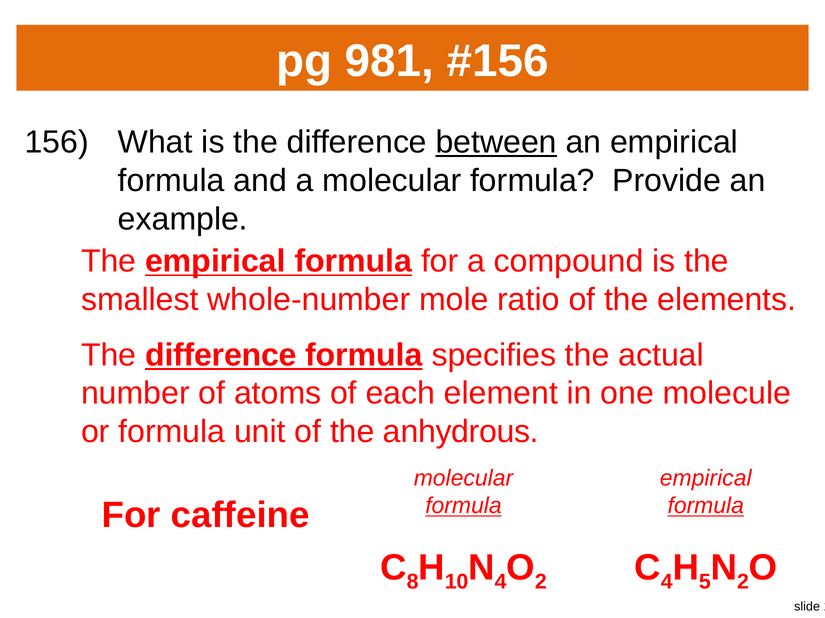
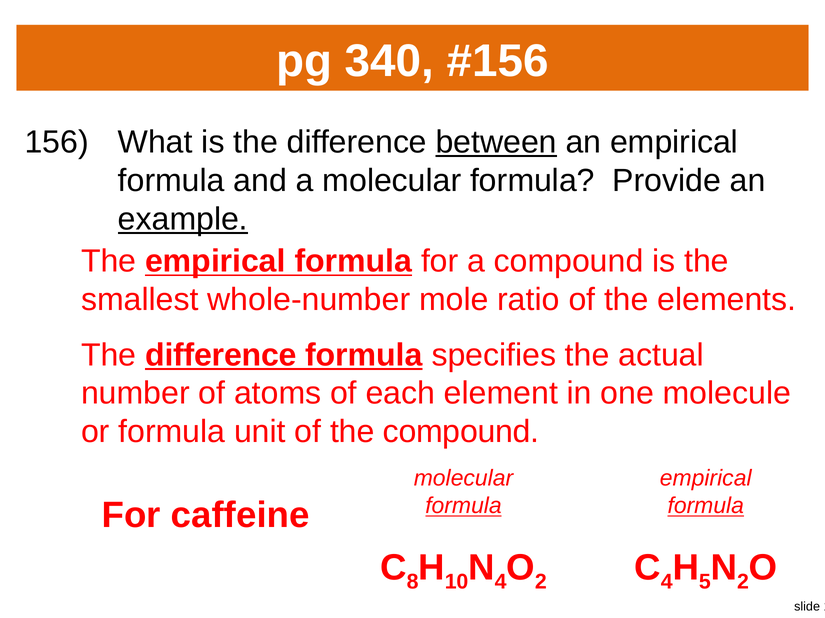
981: 981 -> 340
example underline: none -> present
the anhydrous: anhydrous -> compound
